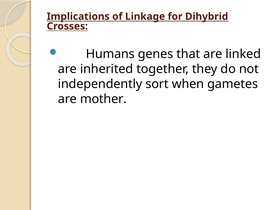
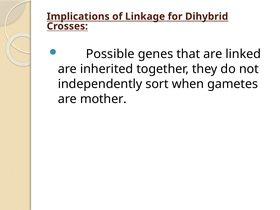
Humans: Humans -> Possible
